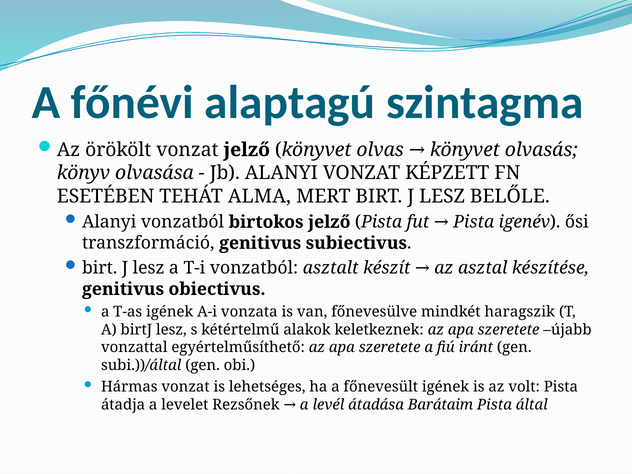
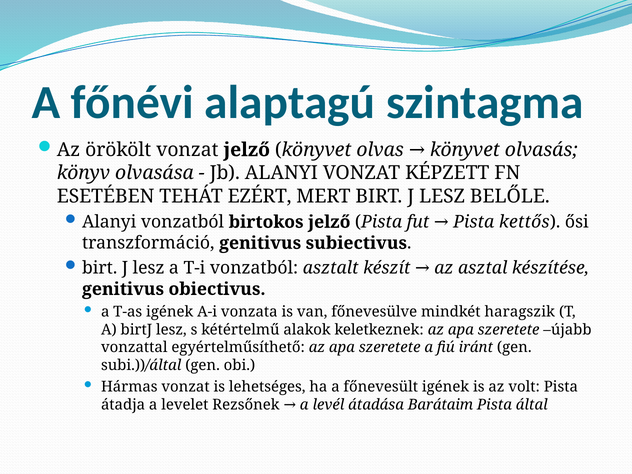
ALMA: ALMA -> EZÉRT
igenév: igenév -> kettős
